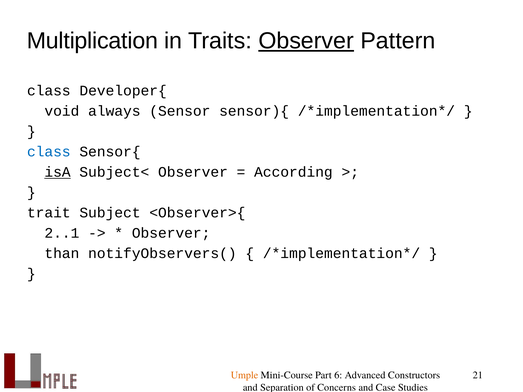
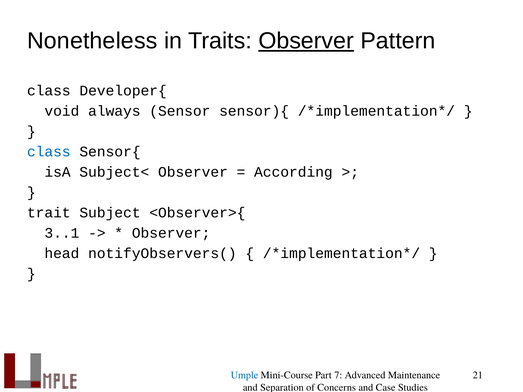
Multiplication: Multiplication -> Nonetheless
isA underline: present -> none
2..1: 2..1 -> 3..1
than: than -> head
Umple colour: orange -> blue
6: 6 -> 7
Constructors: Constructors -> Maintenance
